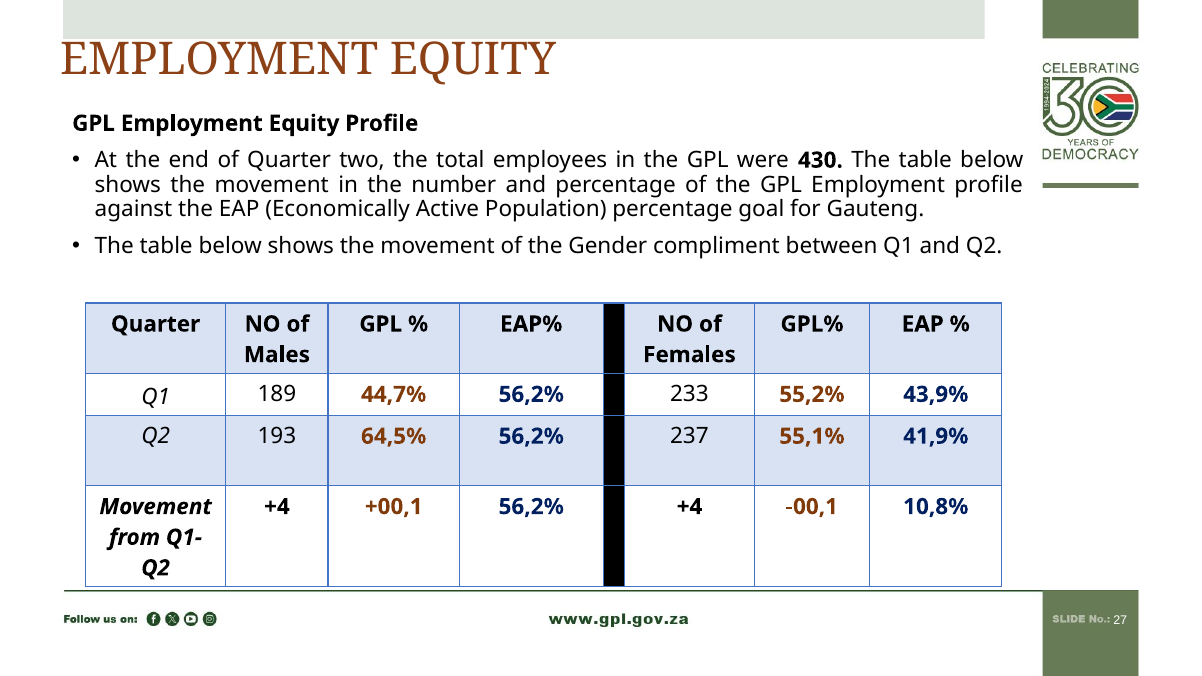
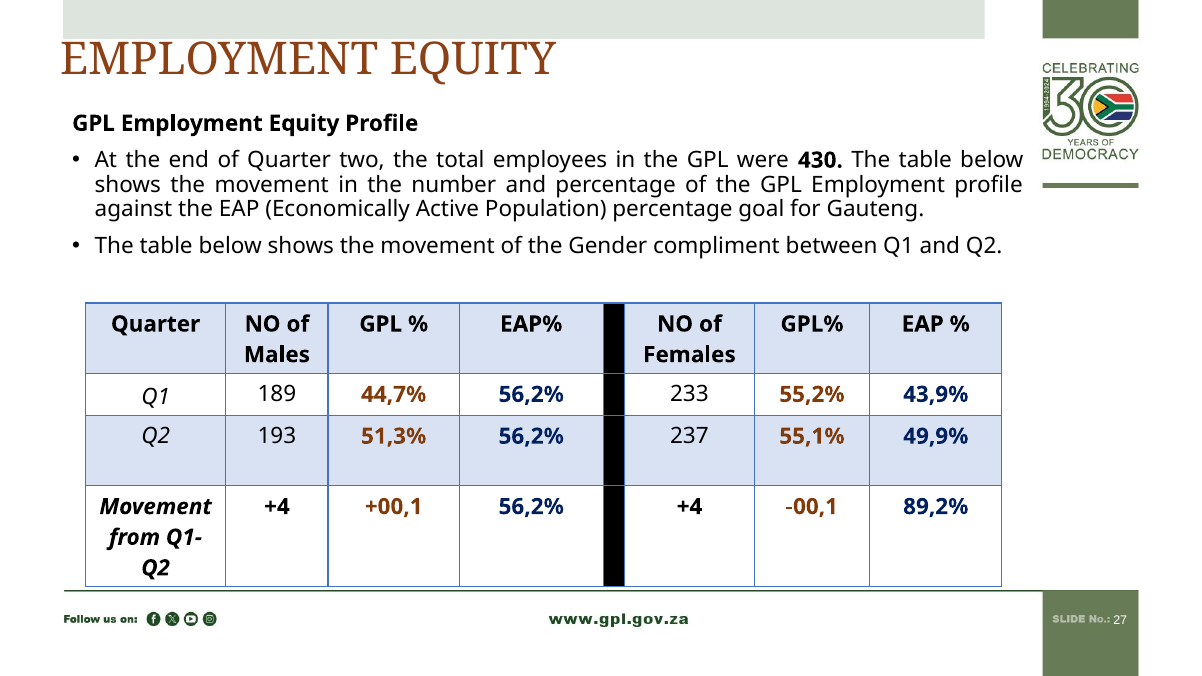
64,5%: 64,5% -> 51,3%
41,9%: 41,9% -> 49,9%
10,8%: 10,8% -> 89,2%
